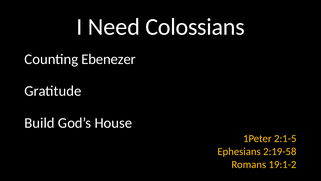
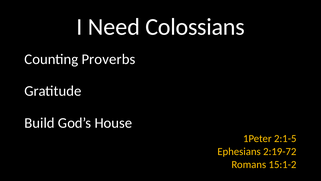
Ebenezer: Ebenezer -> Proverbs
2:19-58: 2:19-58 -> 2:19-72
19:1-2: 19:1-2 -> 15:1-2
